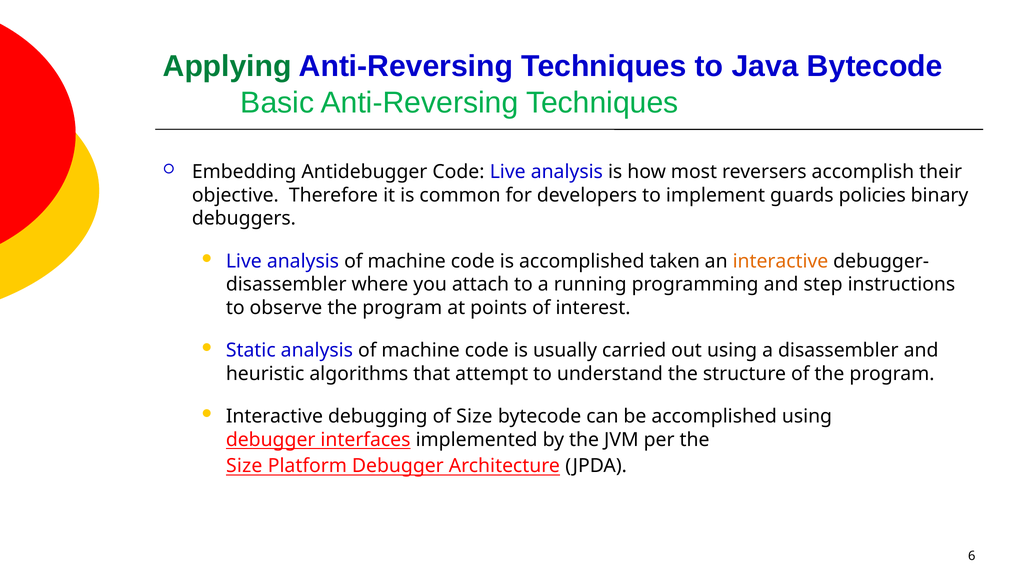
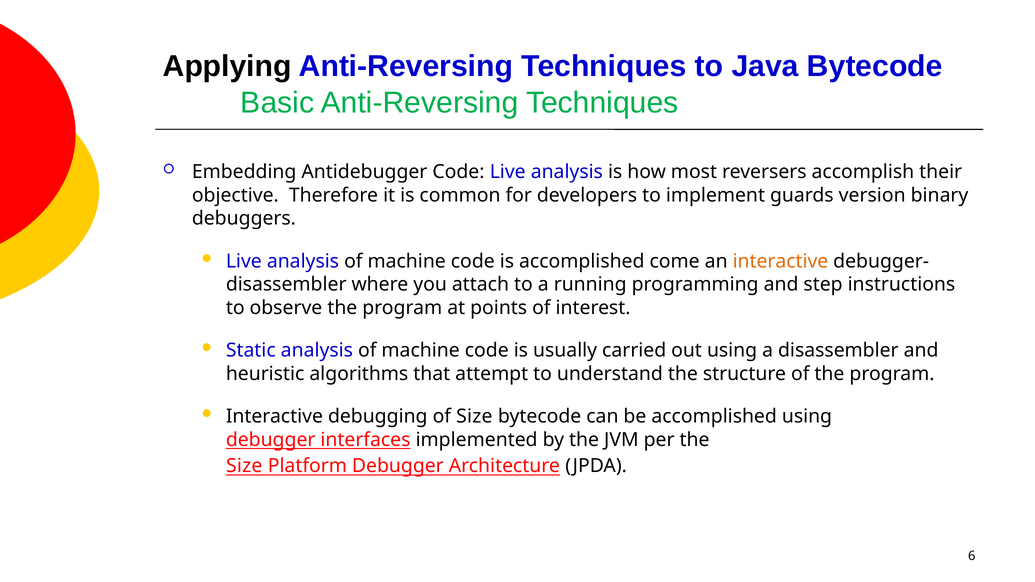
Applying colour: green -> black
policies: policies -> version
taken: taken -> come
